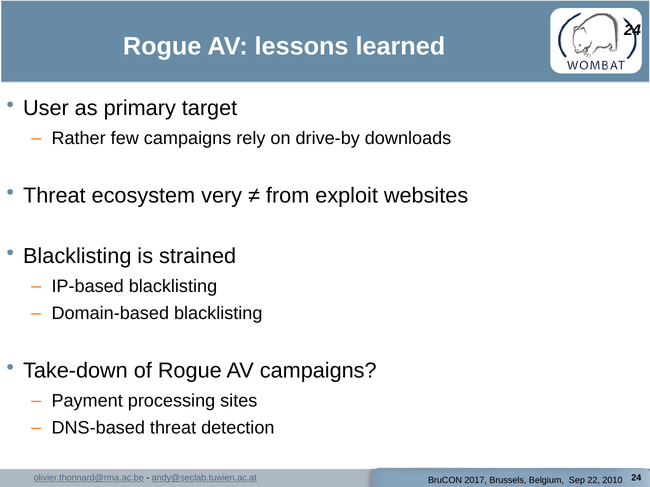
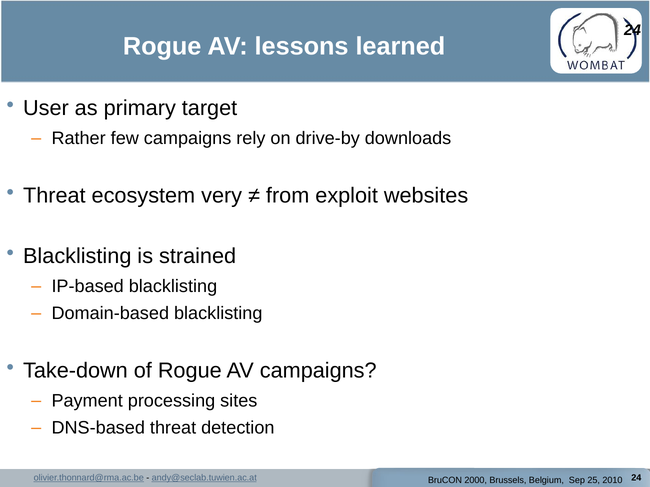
2017: 2017 -> 2000
22: 22 -> 25
